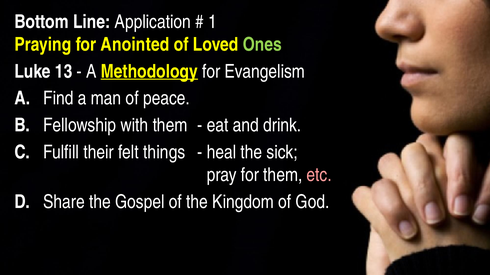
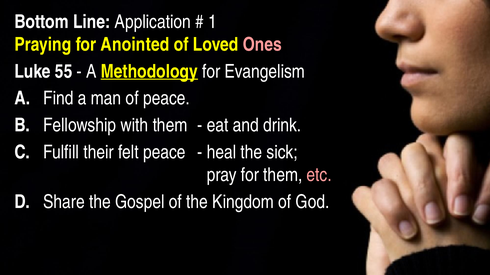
Ones colour: light green -> pink
13: 13 -> 55
felt things: things -> peace
